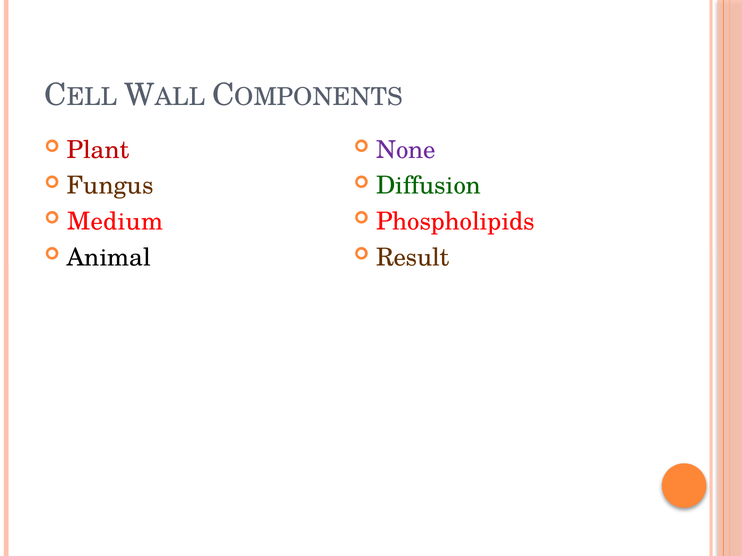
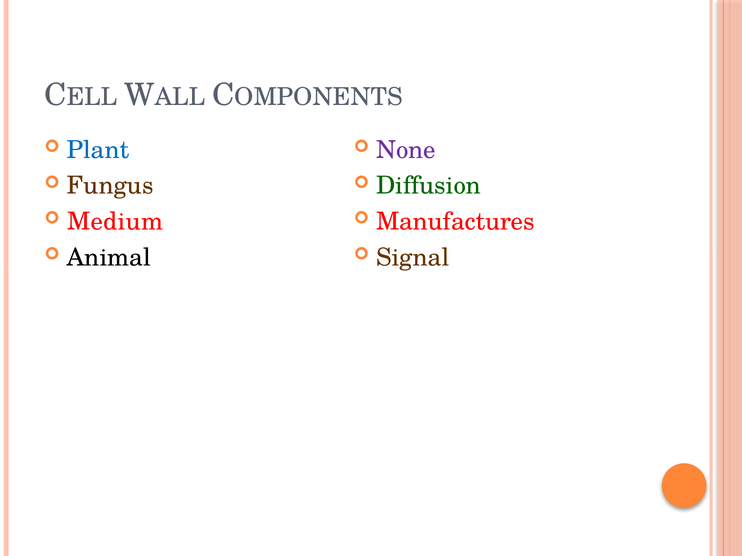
Plant colour: red -> blue
Phospholipids: Phospholipids -> Manufactures
Result: Result -> Signal
